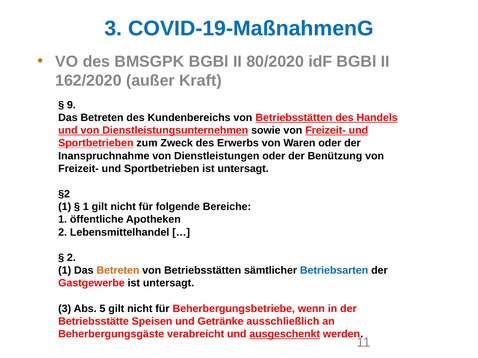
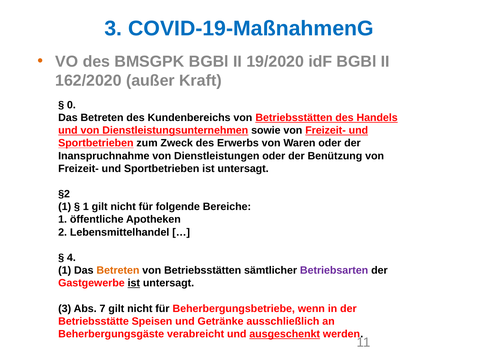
80/2020: 80/2020 -> 19/2020
9: 9 -> 0
2 at (71, 258): 2 -> 4
Betriebsarten colour: blue -> purple
ist at (134, 283) underline: none -> present
5: 5 -> 7
